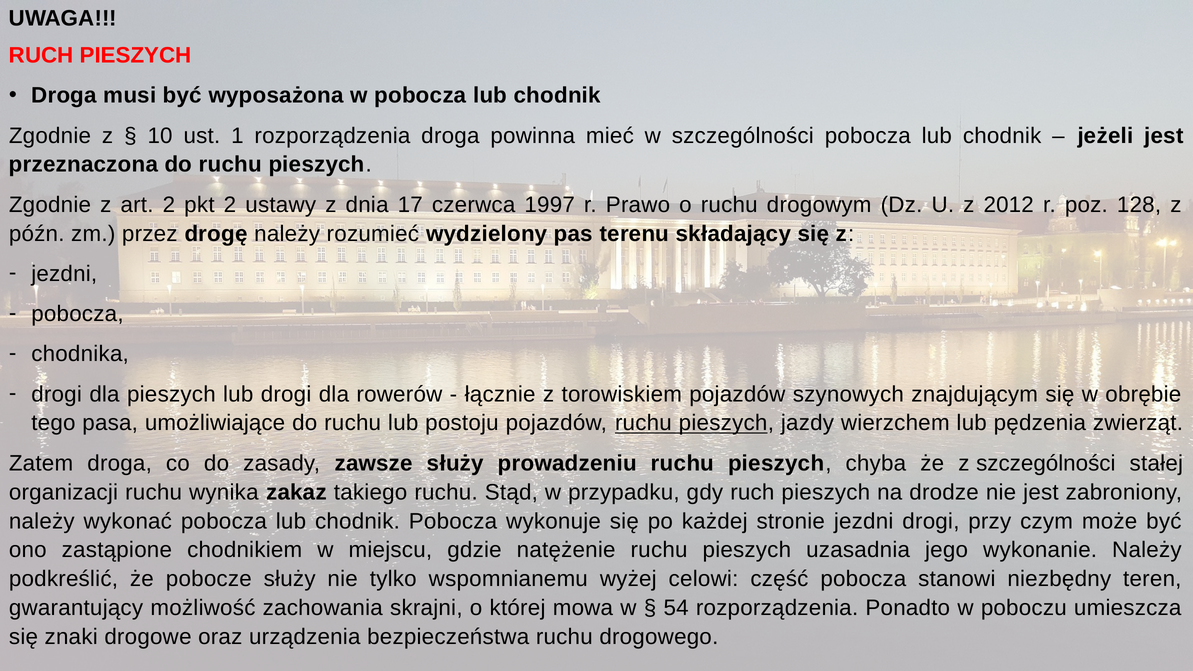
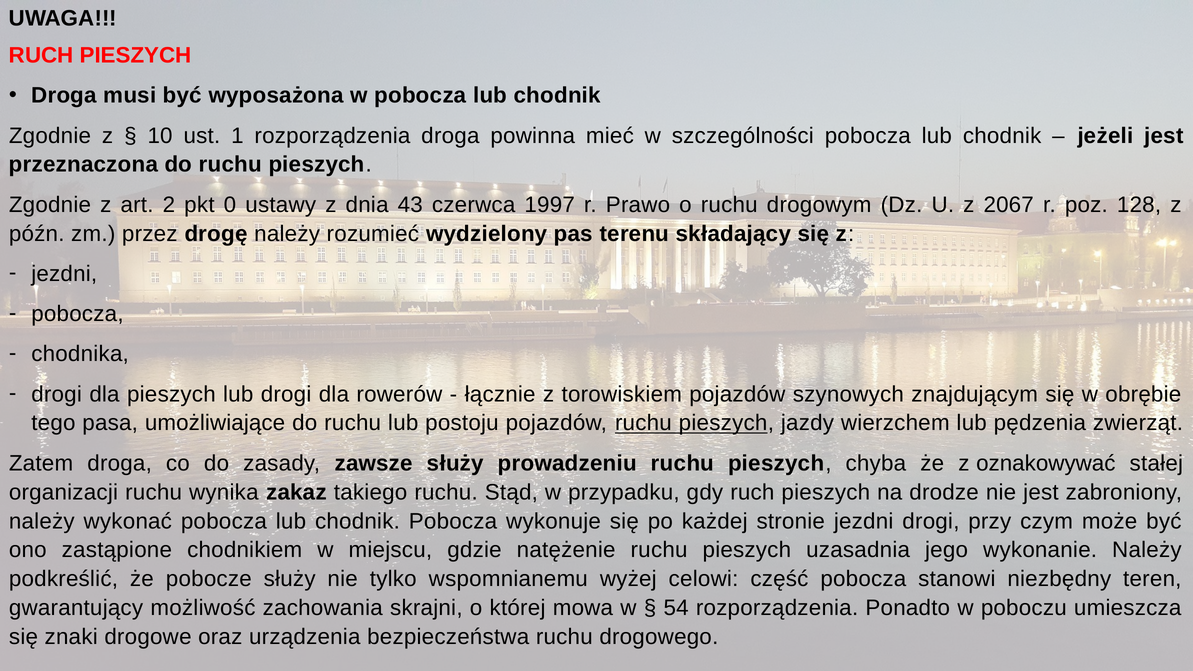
pkt 2: 2 -> 0
17: 17 -> 43
2012: 2012 -> 2067
z szczególności: szczególności -> oznakowywać
